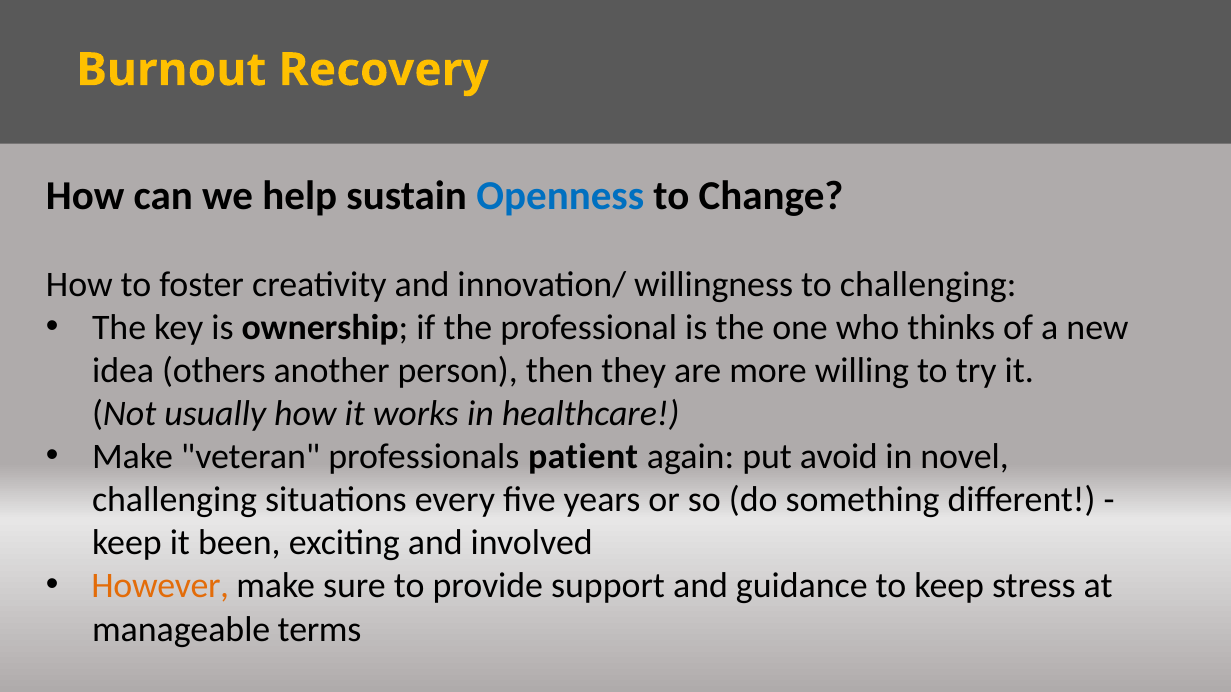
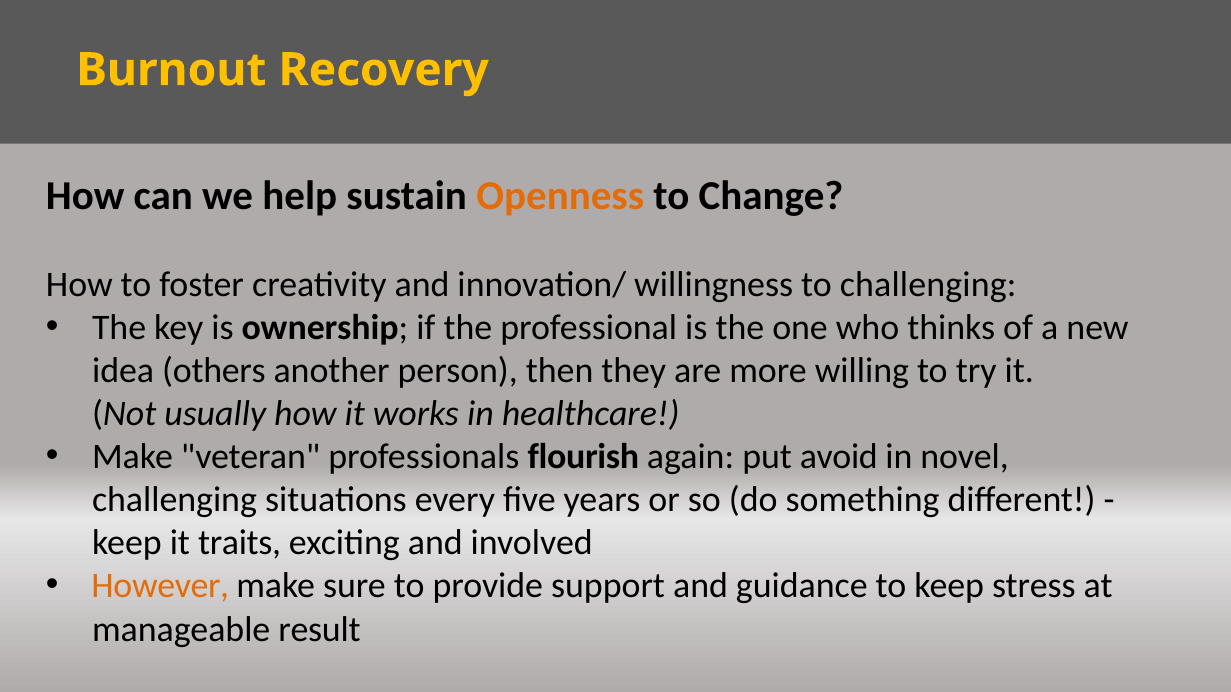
Openness colour: blue -> orange
patient: patient -> flourish
been: been -> traits
terms: terms -> result
